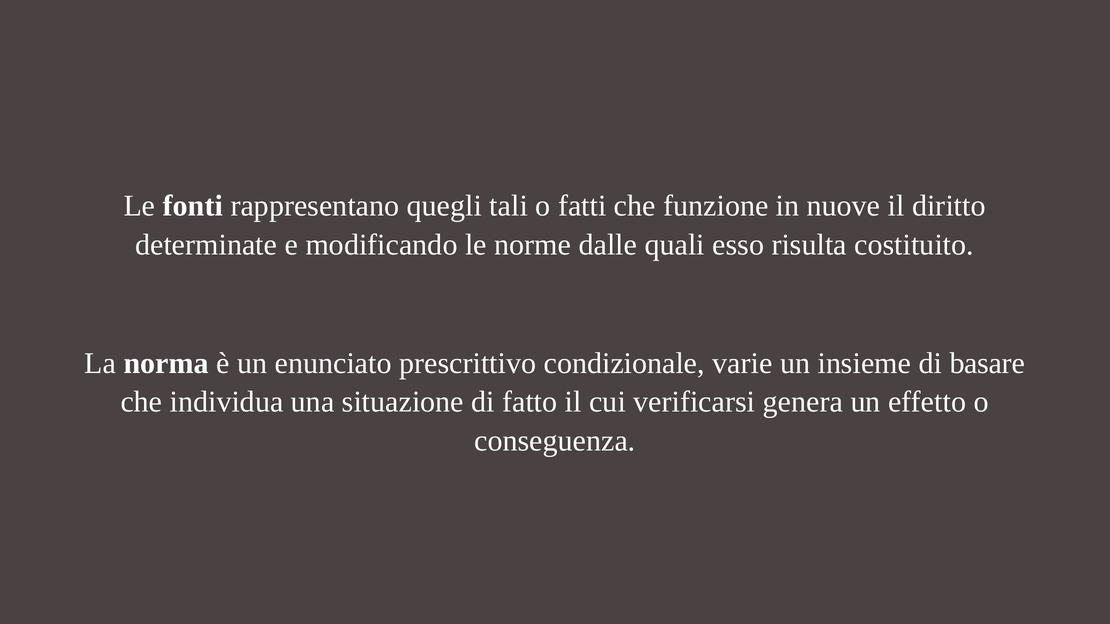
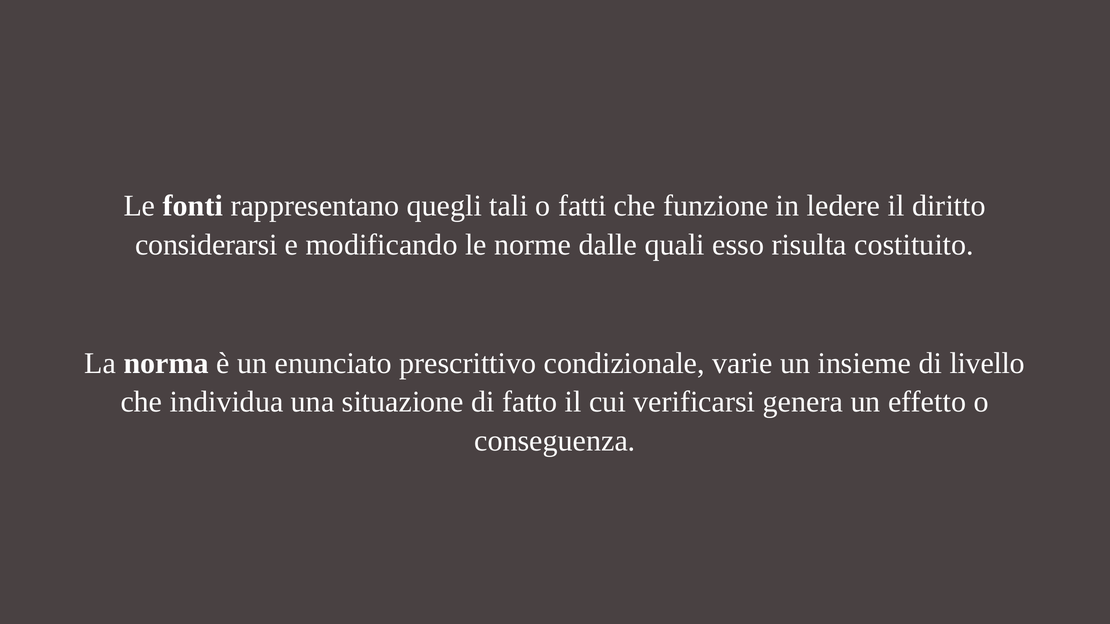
nuove: nuove -> ledere
determinate: determinate -> considerarsi
basare: basare -> livello
